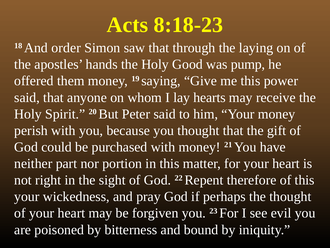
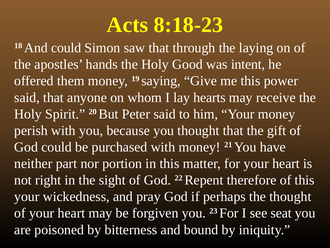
And order: order -> could
pump: pump -> intent
evil: evil -> seat
